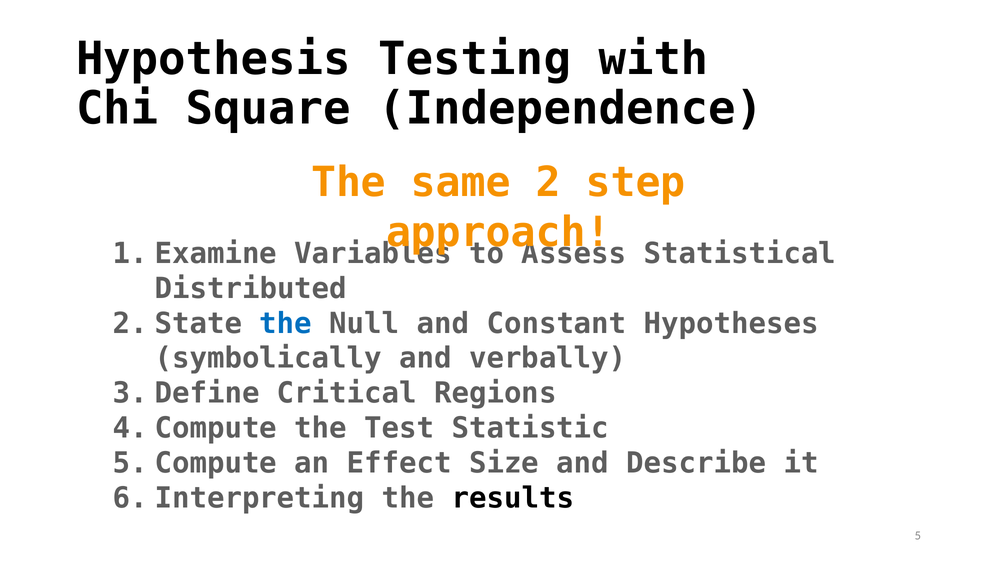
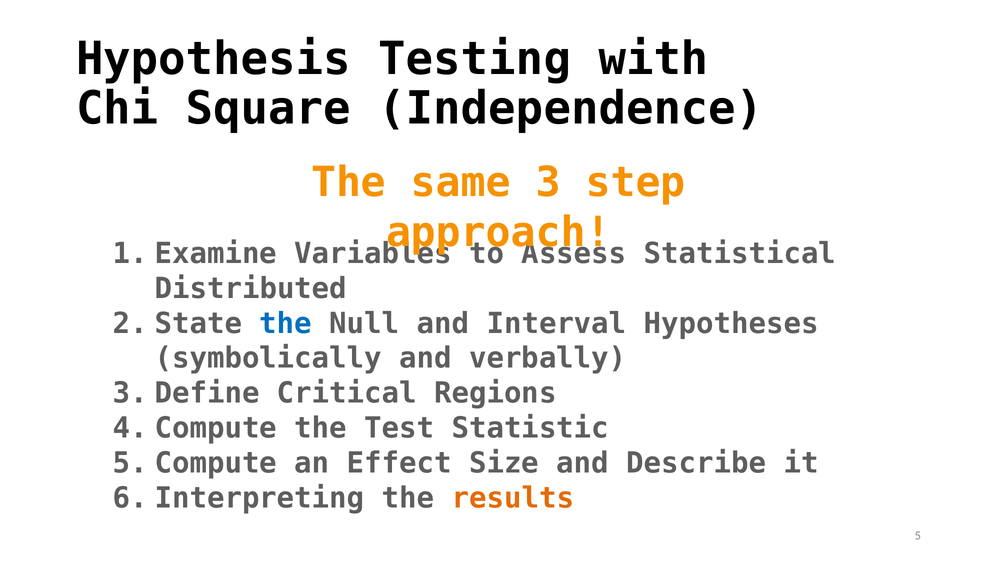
2: 2 -> 3
Constant: Constant -> Interval
results colour: black -> orange
